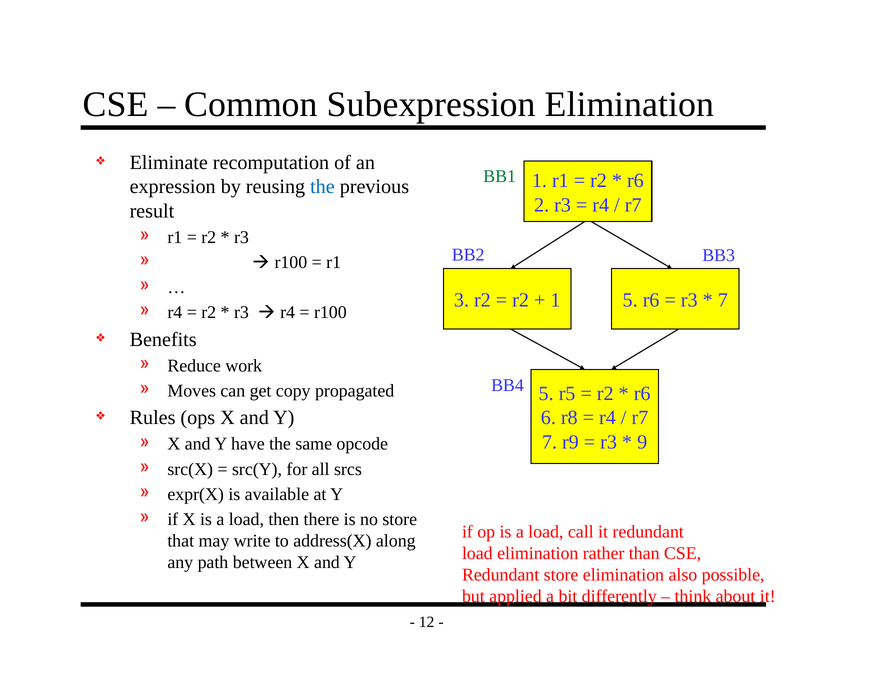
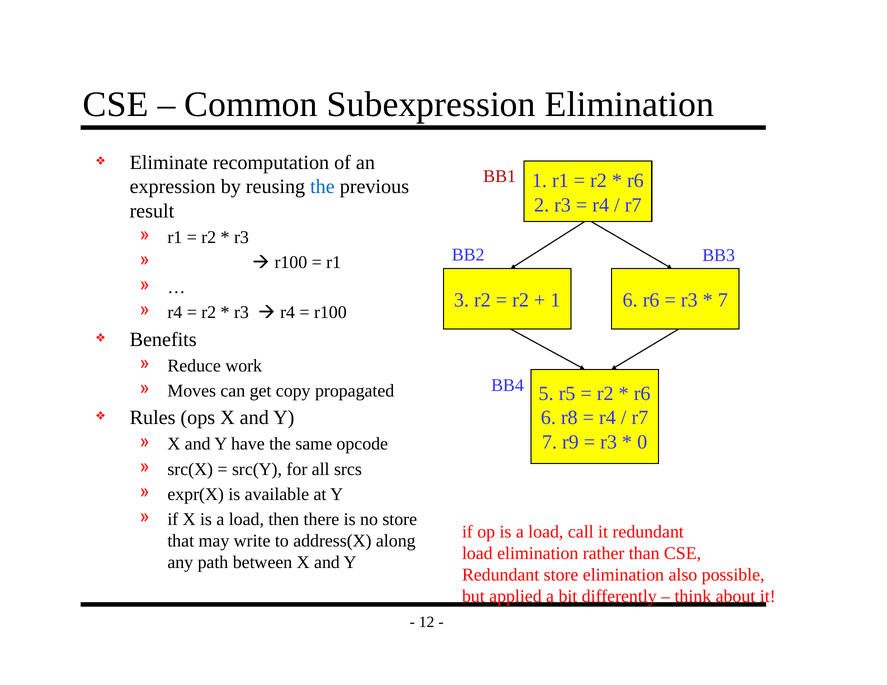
BB1 colour: green -> red
1 5: 5 -> 6
9: 9 -> 0
